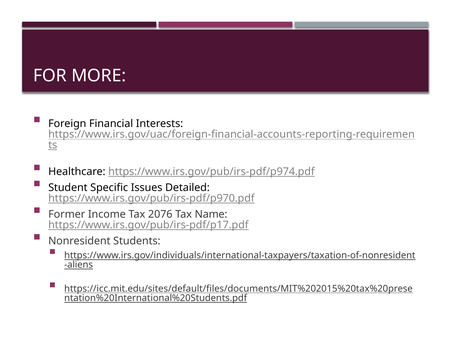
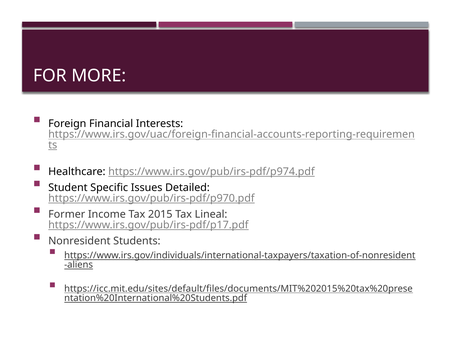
2076: 2076 -> 2015
Name: Name -> Lineal
